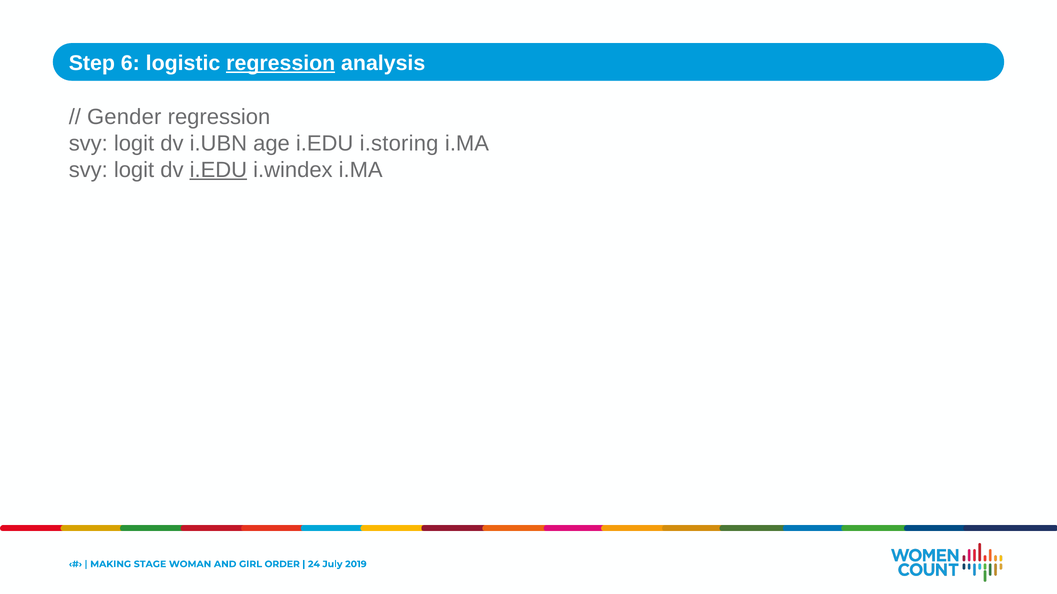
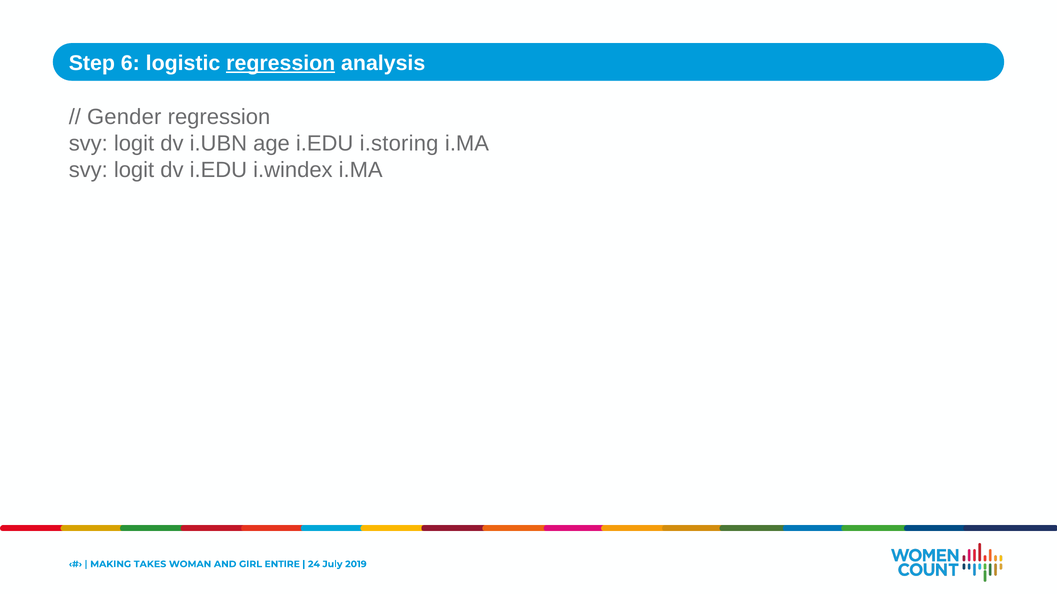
i.EDU at (218, 170) underline: present -> none
STAGE: STAGE -> TAKES
ORDER: ORDER -> ENTIRE
